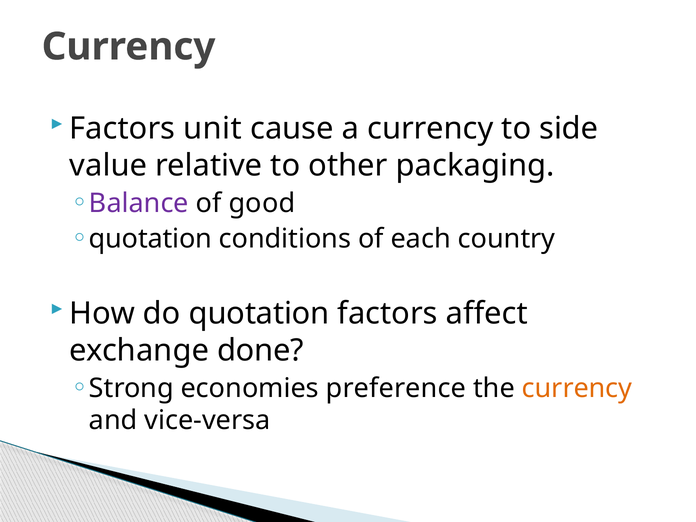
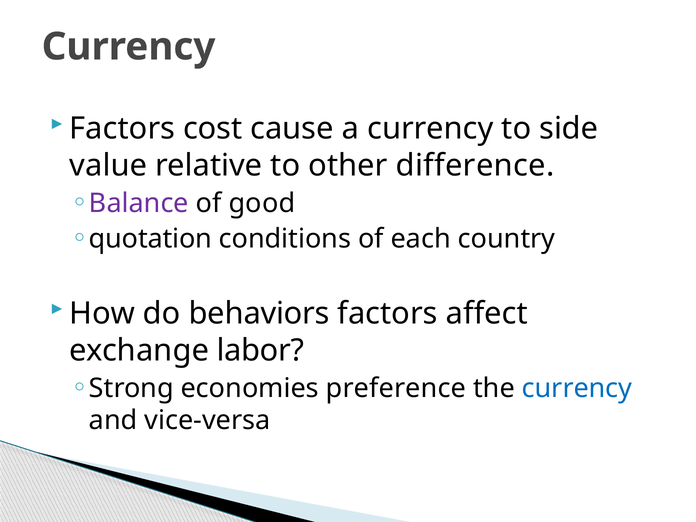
unit: unit -> cost
packaging: packaging -> difference
do quotation: quotation -> behaviors
done: done -> labor
currency at (577, 388) colour: orange -> blue
